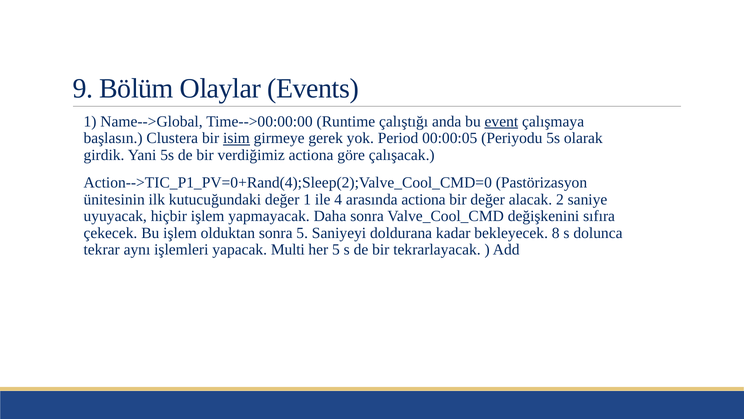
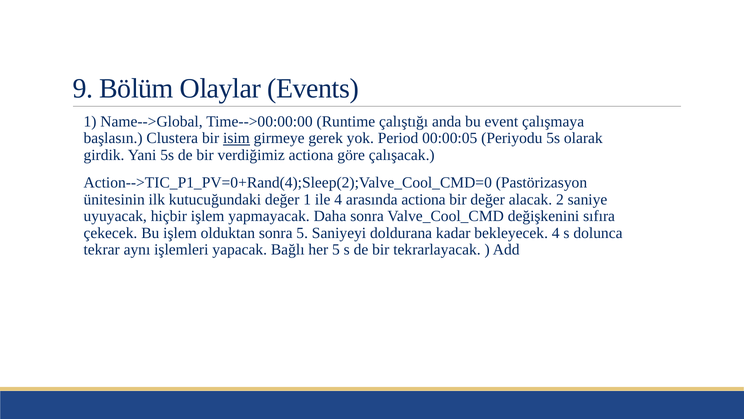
event underline: present -> none
bekleyecek 8: 8 -> 4
Multi: Multi -> Bağlı
